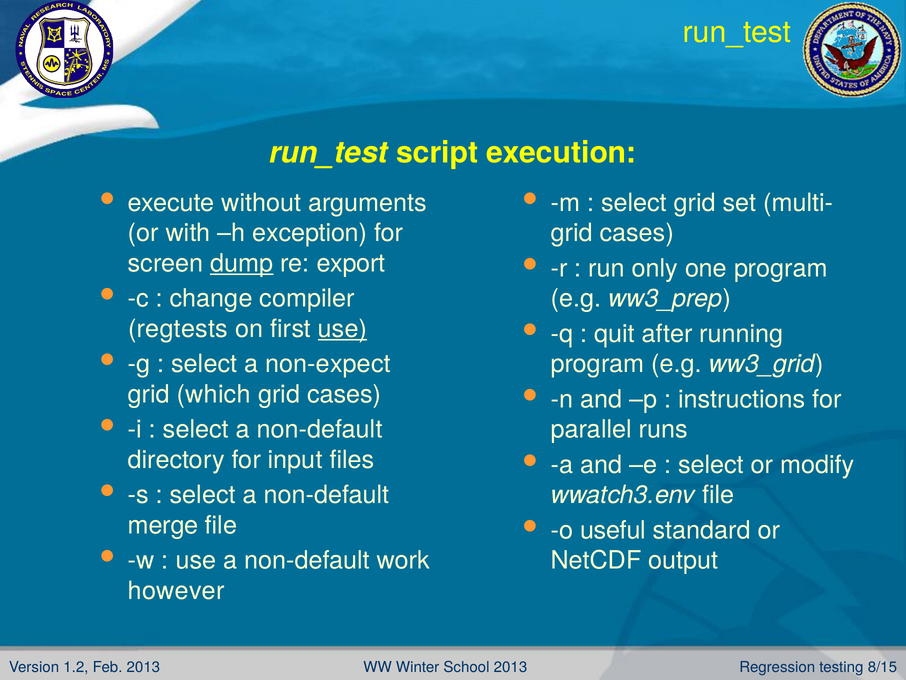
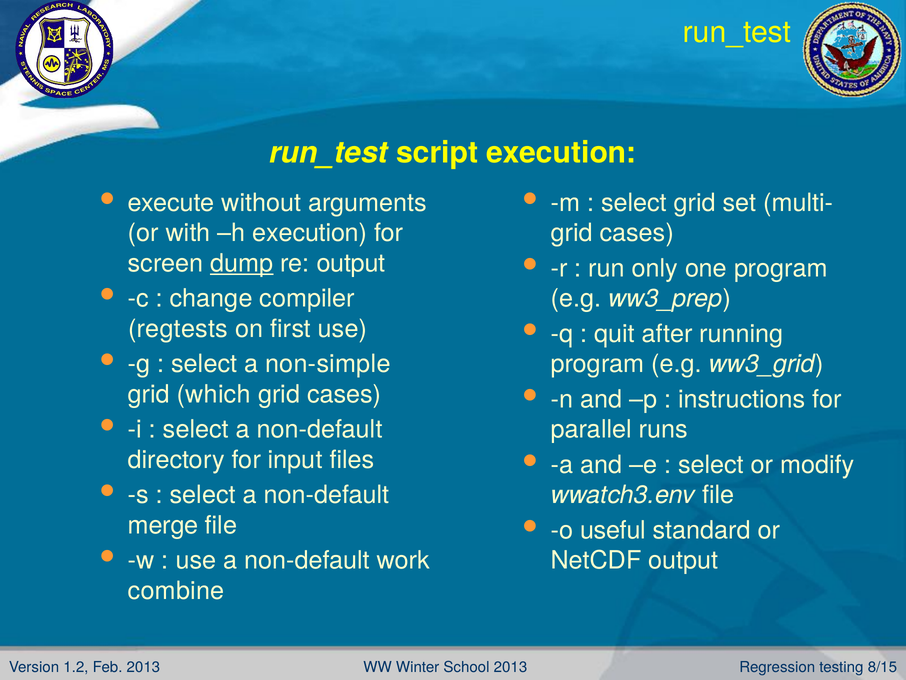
h exception: exception -> execution
re export: export -> output
use at (342, 328) underline: present -> none
non-expect: non-expect -> non-simple
however: however -> combine
